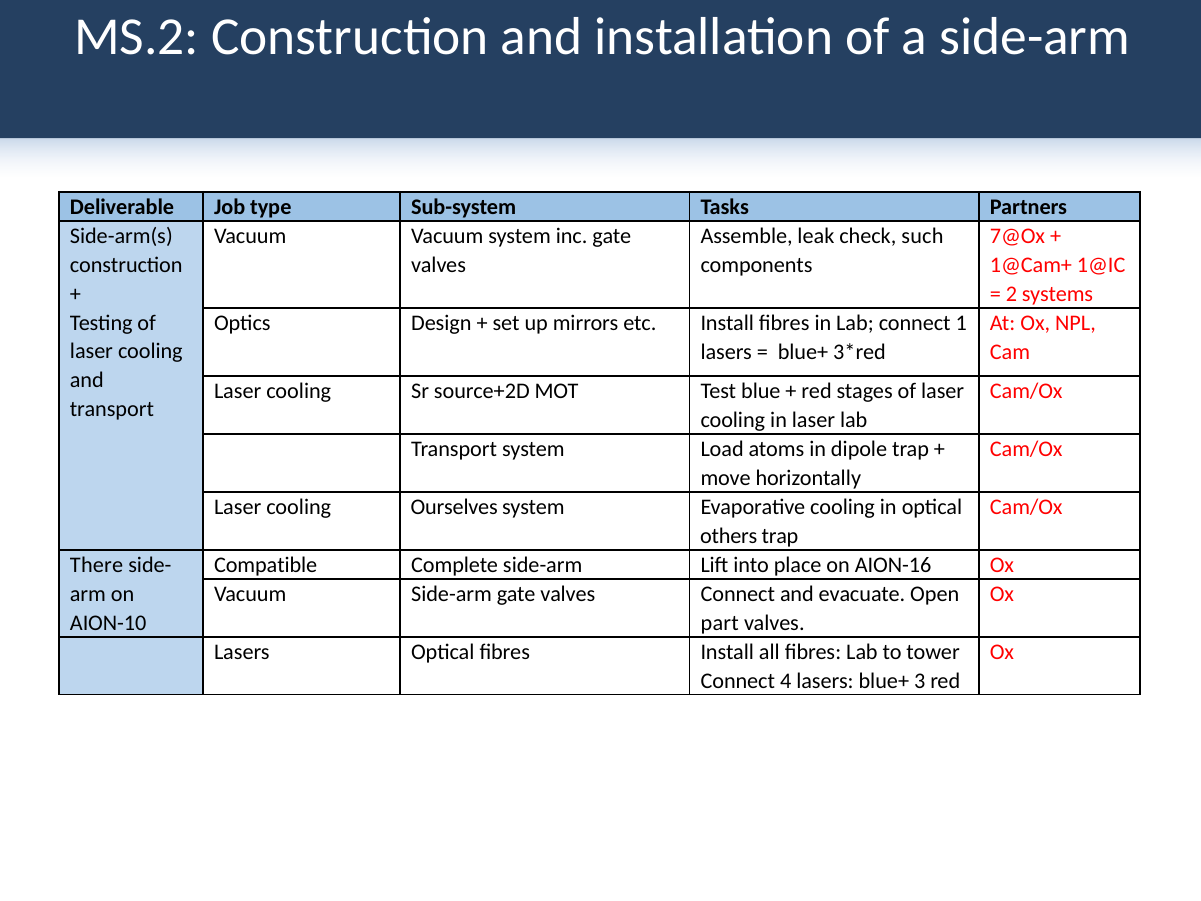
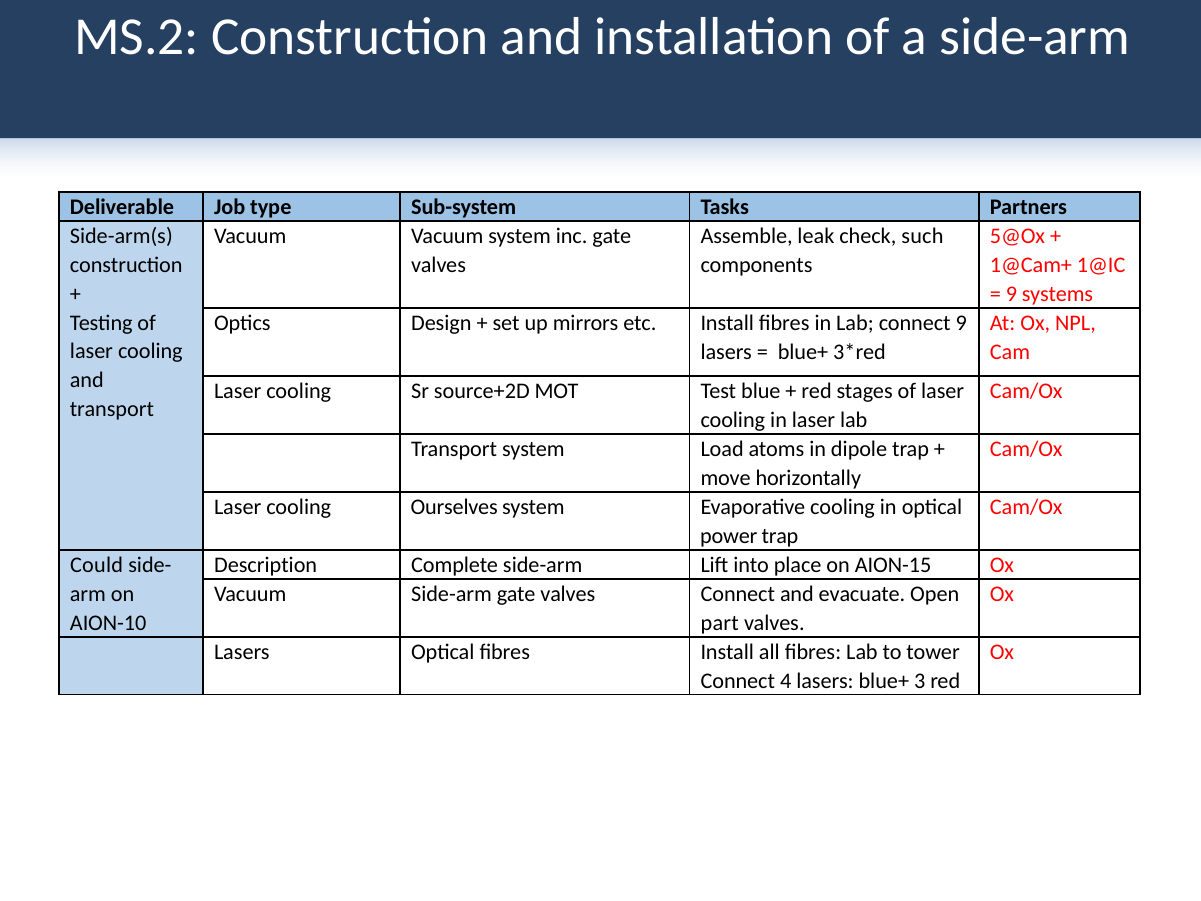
7@Ox: 7@Ox -> 5@Ox
2 at (1012, 294): 2 -> 9
connect 1: 1 -> 9
others: others -> power
There: There -> Could
Compatible: Compatible -> Description
AION-16: AION-16 -> AION-15
